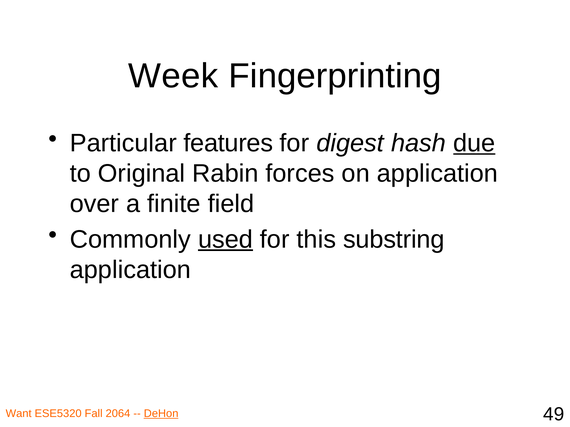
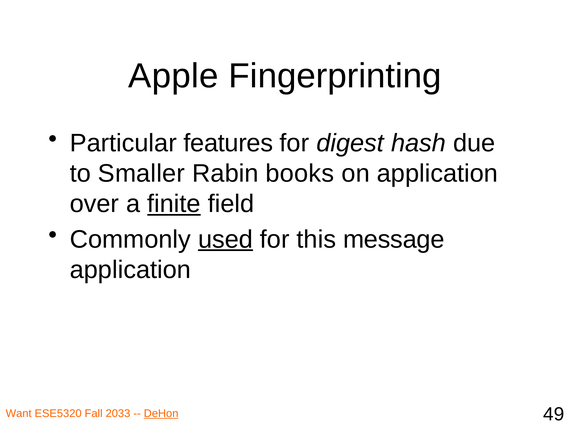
Week: Week -> Apple
due underline: present -> none
Original: Original -> Smaller
forces: forces -> books
finite underline: none -> present
substring: substring -> message
2064: 2064 -> 2033
